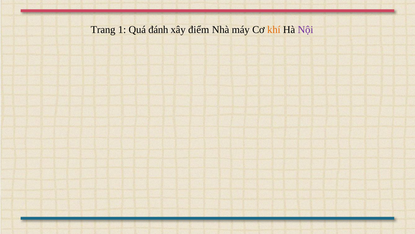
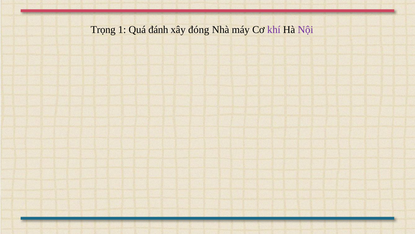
Trang: Trang -> Trọng
điểm: điểm -> đóng
khí colour: orange -> purple
